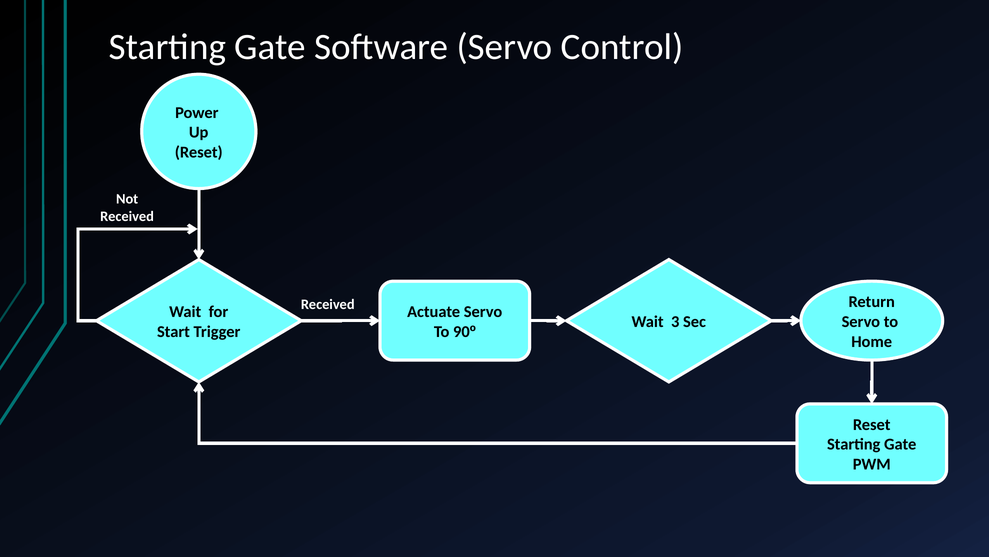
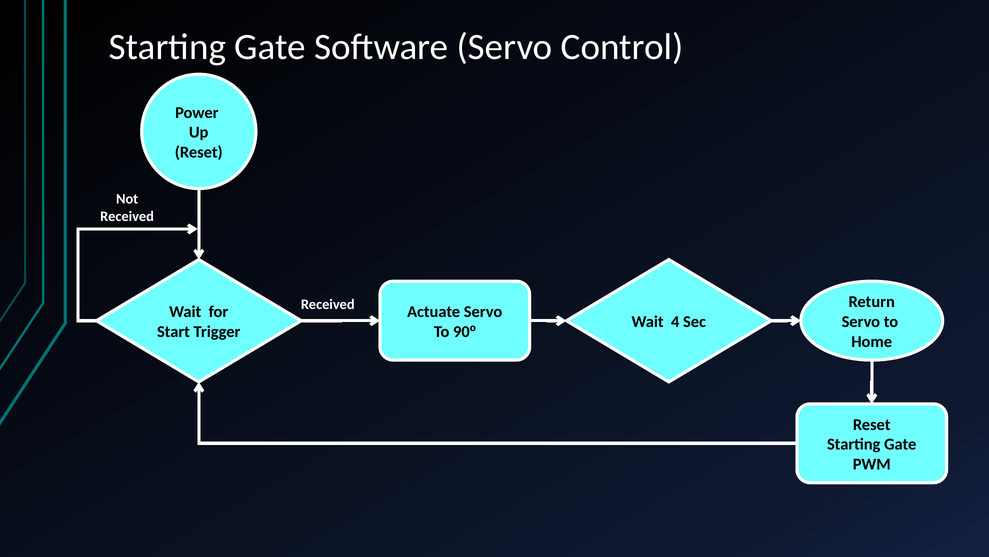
3: 3 -> 4
